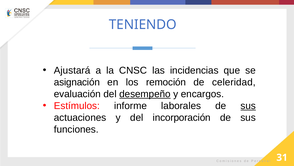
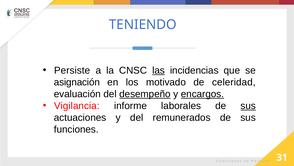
Ajustará: Ajustará -> Persiste
las underline: none -> present
remoción: remoción -> motivado
encargos underline: none -> present
Estímulos: Estímulos -> Vigilancia
incorporación: incorporación -> remunerados
